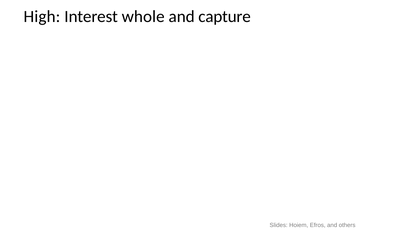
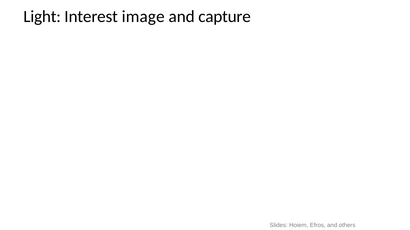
High: High -> Light
whole: whole -> image
